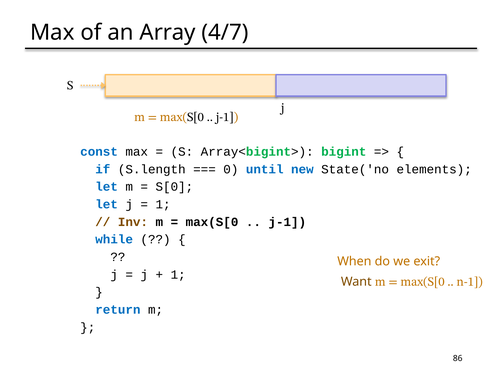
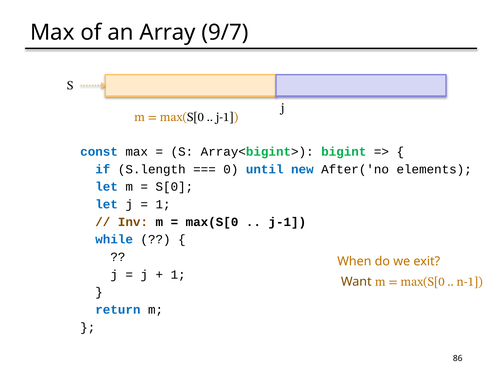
4/7: 4/7 -> 9/7
State('no: State('no -> After('no
